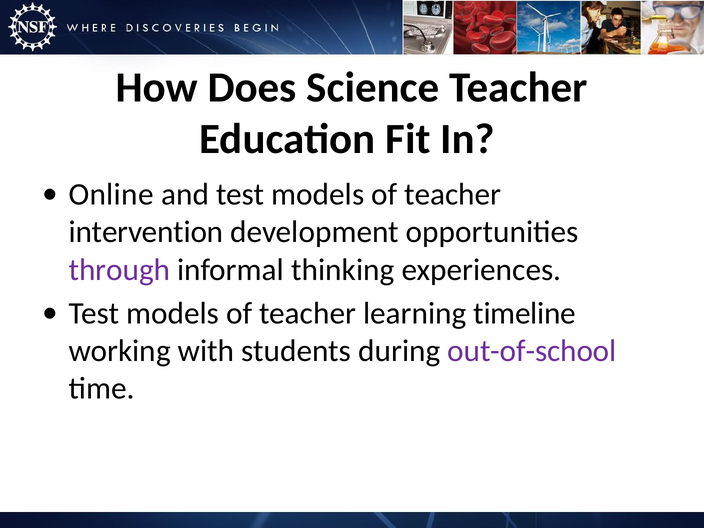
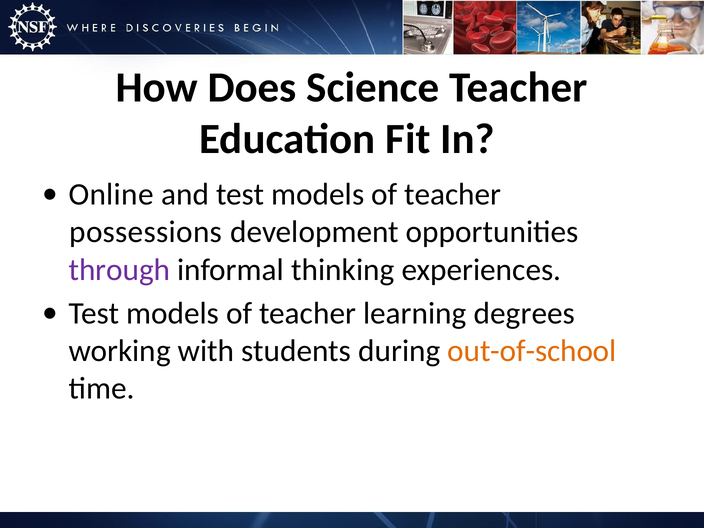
intervention: intervention -> possessions
timeline: timeline -> degrees
out-of-school colour: purple -> orange
